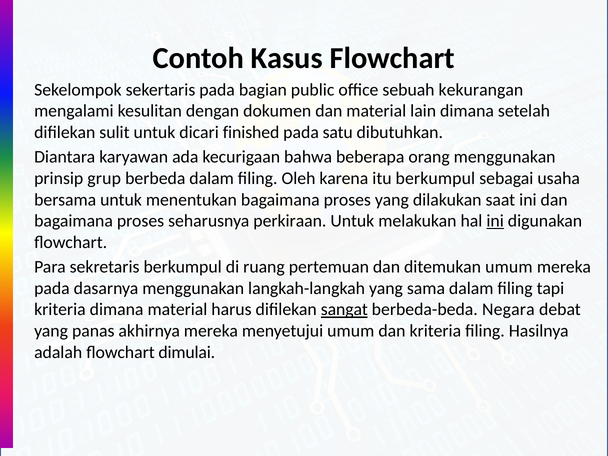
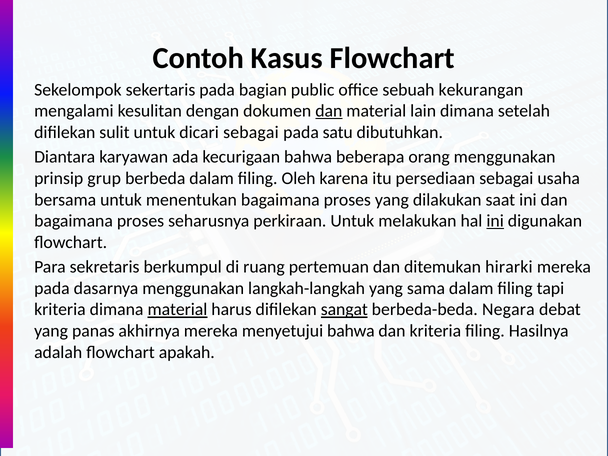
dan at (329, 111) underline: none -> present
dicari finished: finished -> sebagai
itu berkumpul: berkumpul -> persediaan
ditemukan umum: umum -> hirarki
material at (177, 310) underline: none -> present
menyetujui umum: umum -> bahwa
dimulai: dimulai -> apakah
